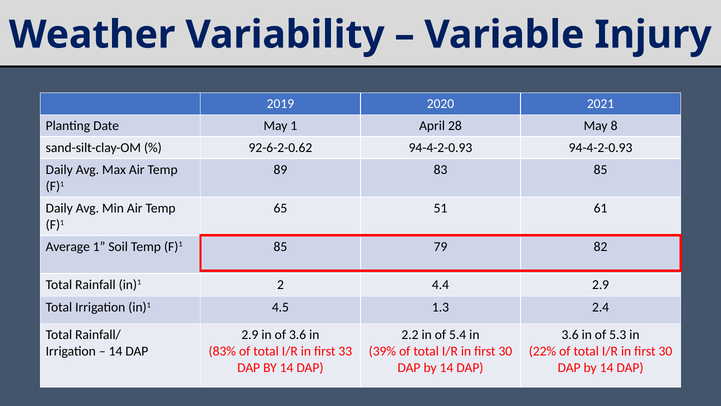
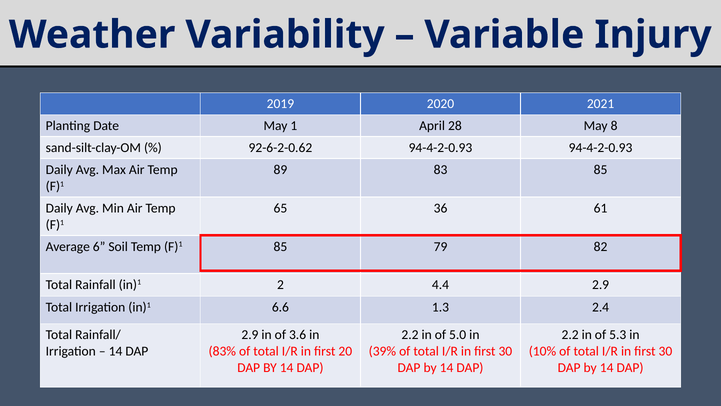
51: 51 -> 36
Average 1: 1 -> 6
4.5: 4.5 -> 6.6
5.4: 5.4 -> 5.0
3.6 at (570, 334): 3.6 -> 2.2
33: 33 -> 20
22%: 22% -> 10%
